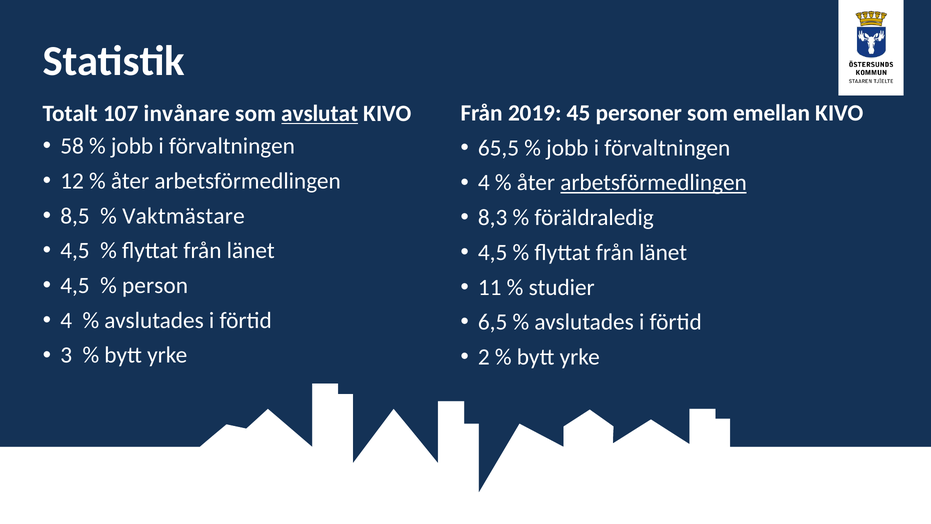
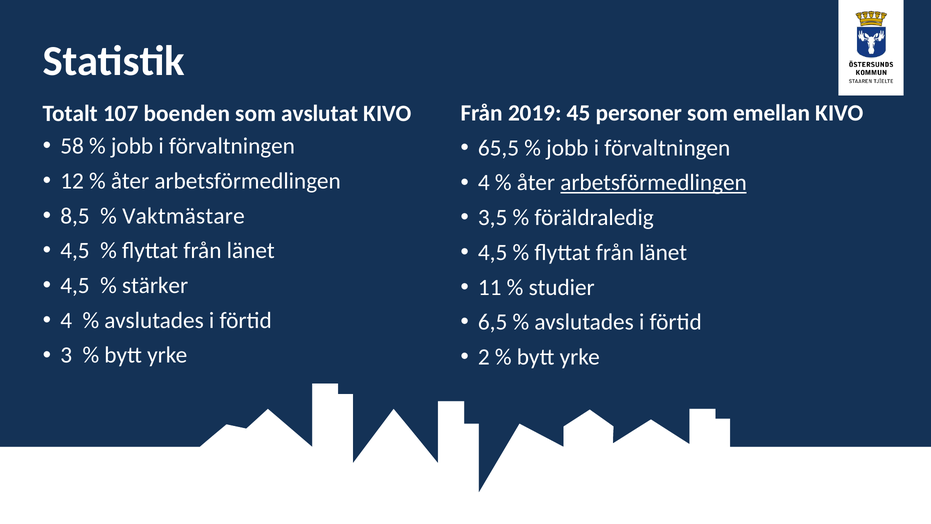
invånare: invånare -> boenden
avslutat underline: present -> none
8,3: 8,3 -> 3,5
person: person -> stärker
